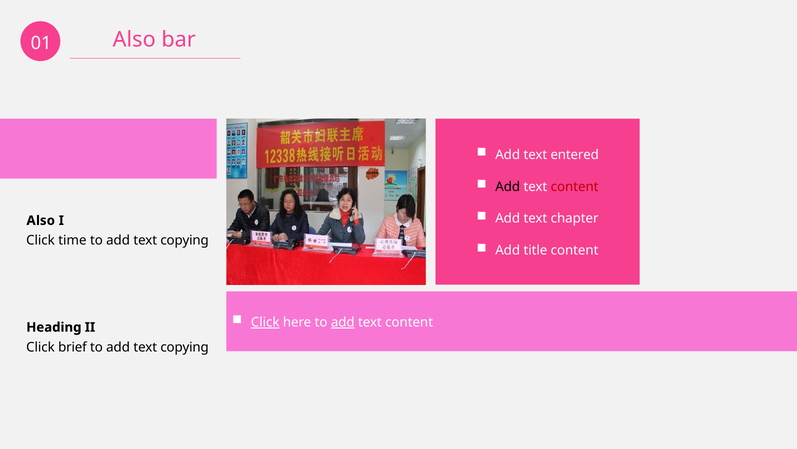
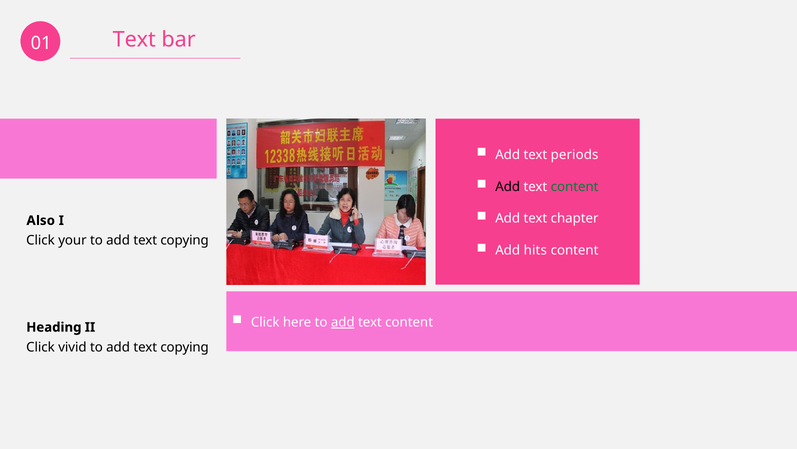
01 Also: Also -> Text
entered: entered -> periods
content at (575, 186) colour: red -> green
time: time -> your
title: title -> hits
Click at (265, 322) underline: present -> none
brief: brief -> vivid
